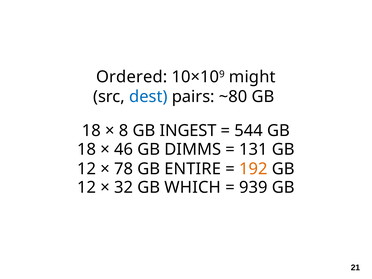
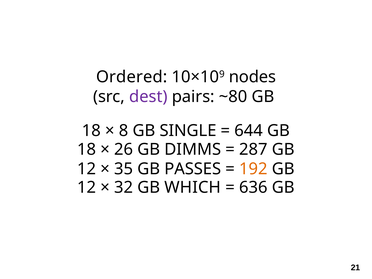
might: might -> nodes
dest colour: blue -> purple
INGEST: INGEST -> SINGLE
544: 544 -> 644
46: 46 -> 26
131: 131 -> 287
78: 78 -> 35
ENTIRE: ENTIRE -> PASSES
939: 939 -> 636
